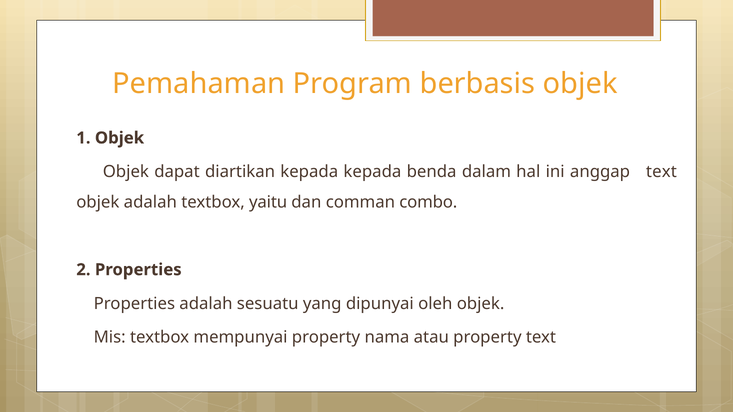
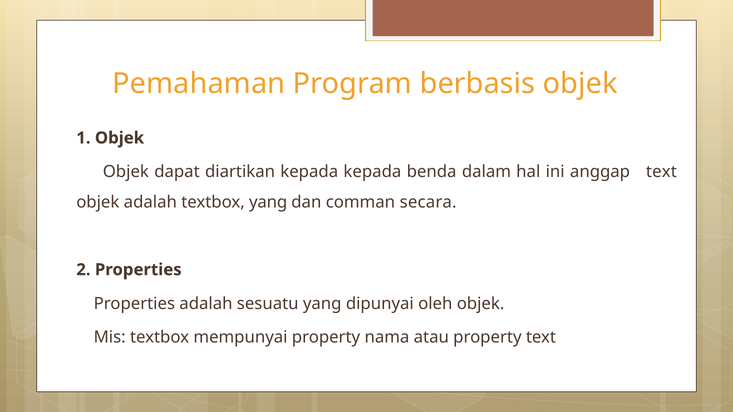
textbox yaitu: yaitu -> yang
combo: combo -> secara
